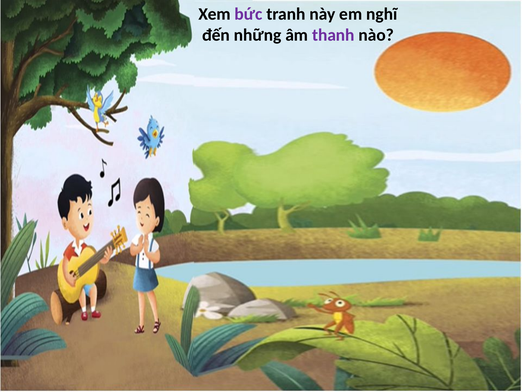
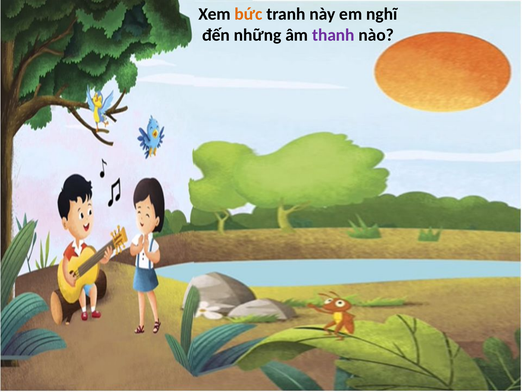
bức colour: purple -> orange
